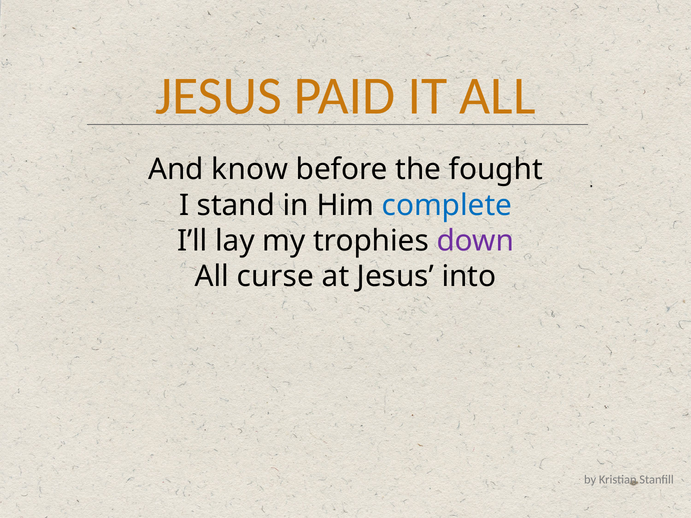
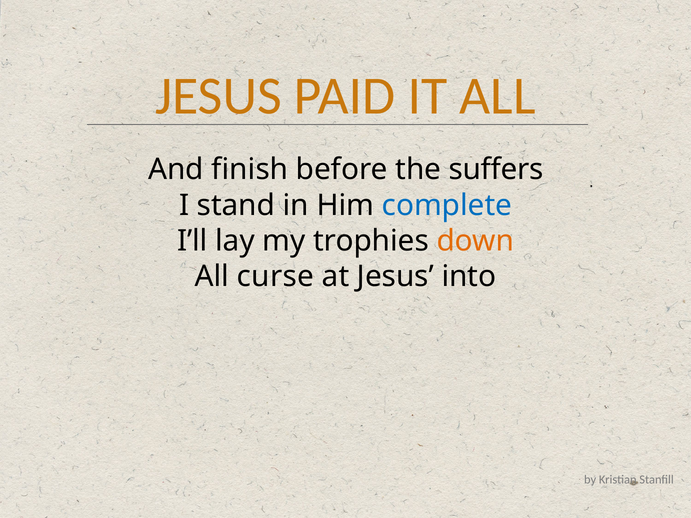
know: know -> finish
fought: fought -> suffers
down colour: purple -> orange
